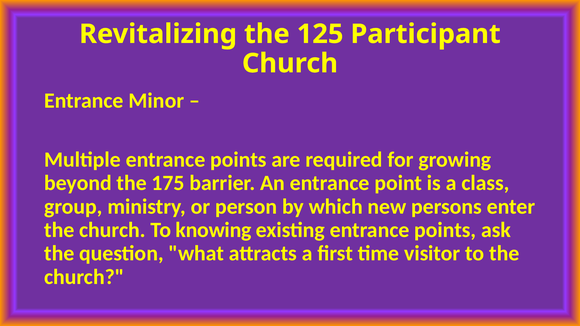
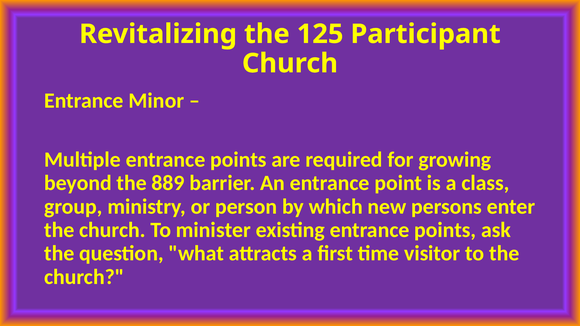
175: 175 -> 889
knowing: knowing -> minister
